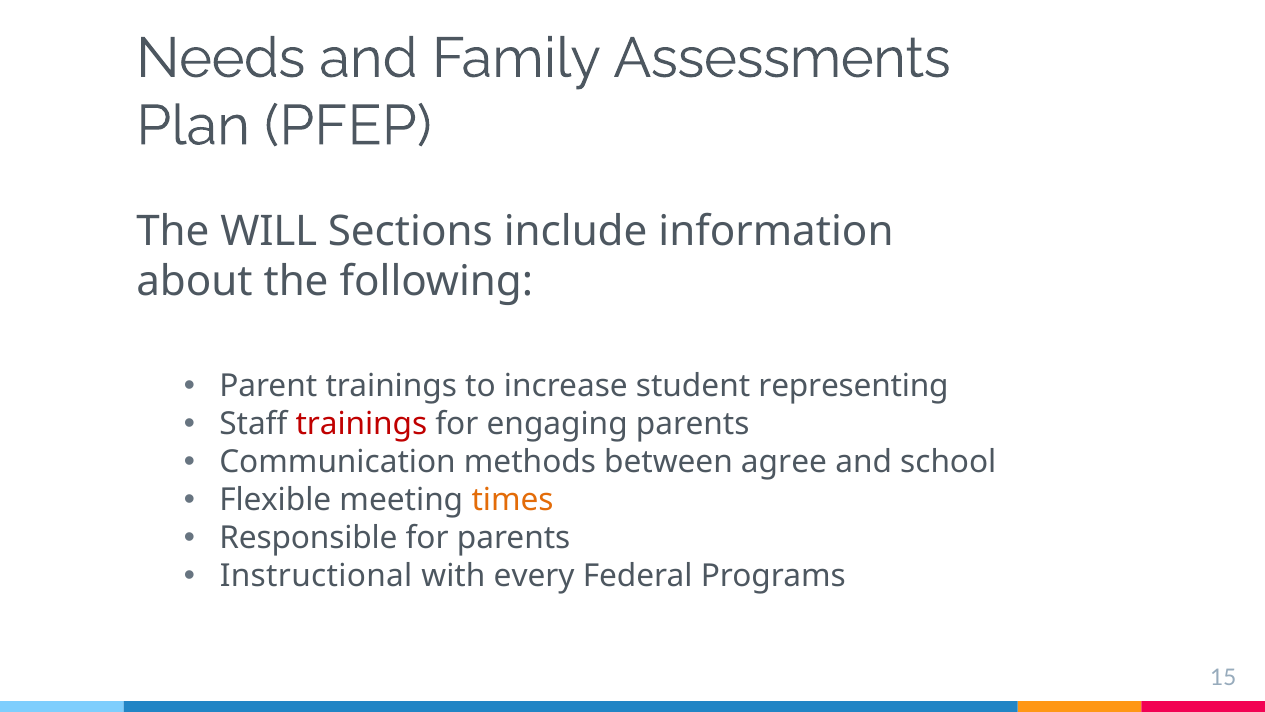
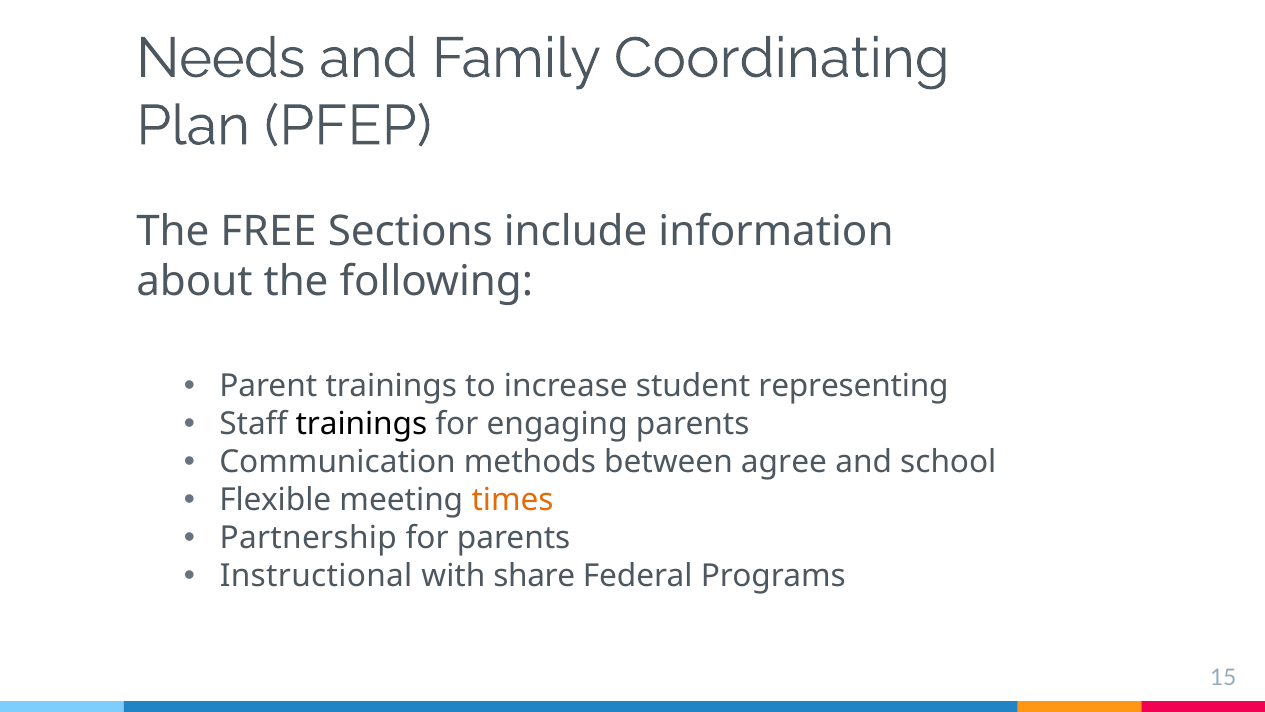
Assessments: Assessments -> Coordinating
WILL: WILL -> FREE
trainings at (361, 424) colour: red -> black
Responsible: Responsible -> Partnership
every: every -> share
